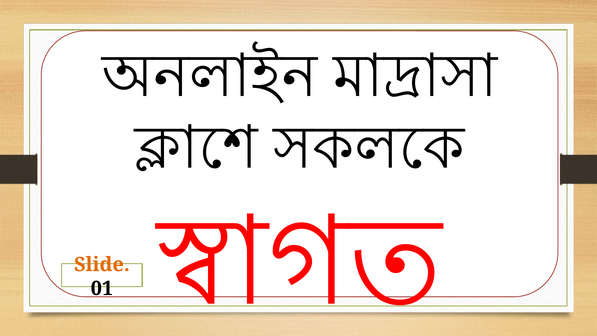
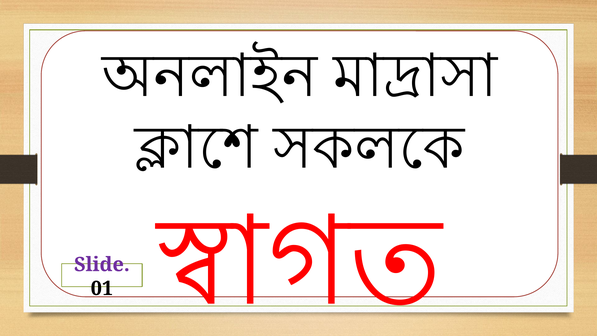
Slide colour: orange -> purple
